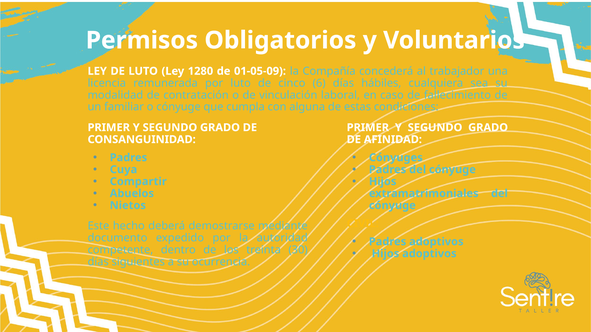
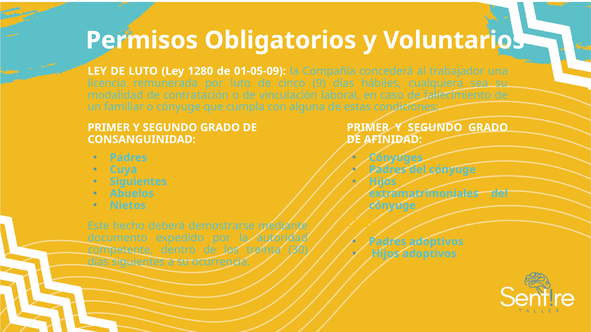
6: 6 -> 9
Compartir at (138, 182): Compartir -> Siguientes
